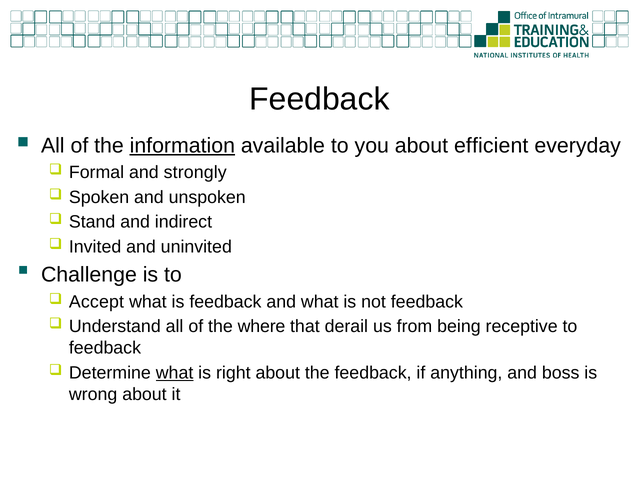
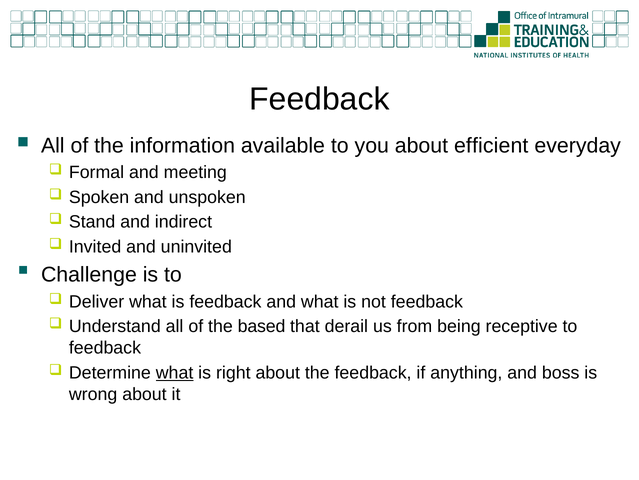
information underline: present -> none
strongly: strongly -> meeting
Accept: Accept -> Deliver
where: where -> based
